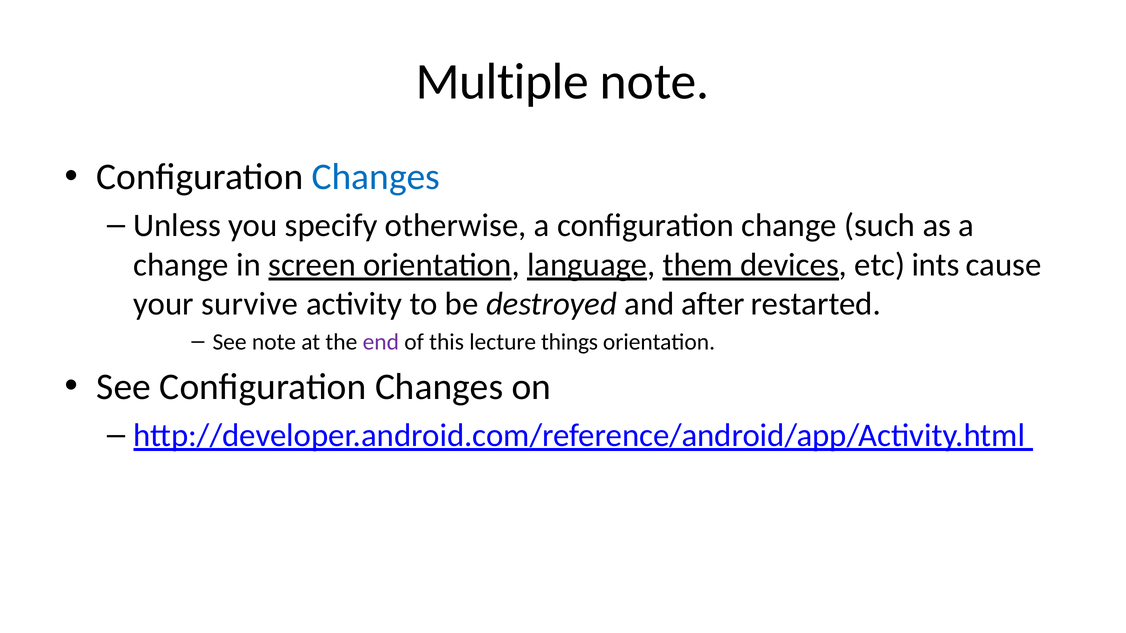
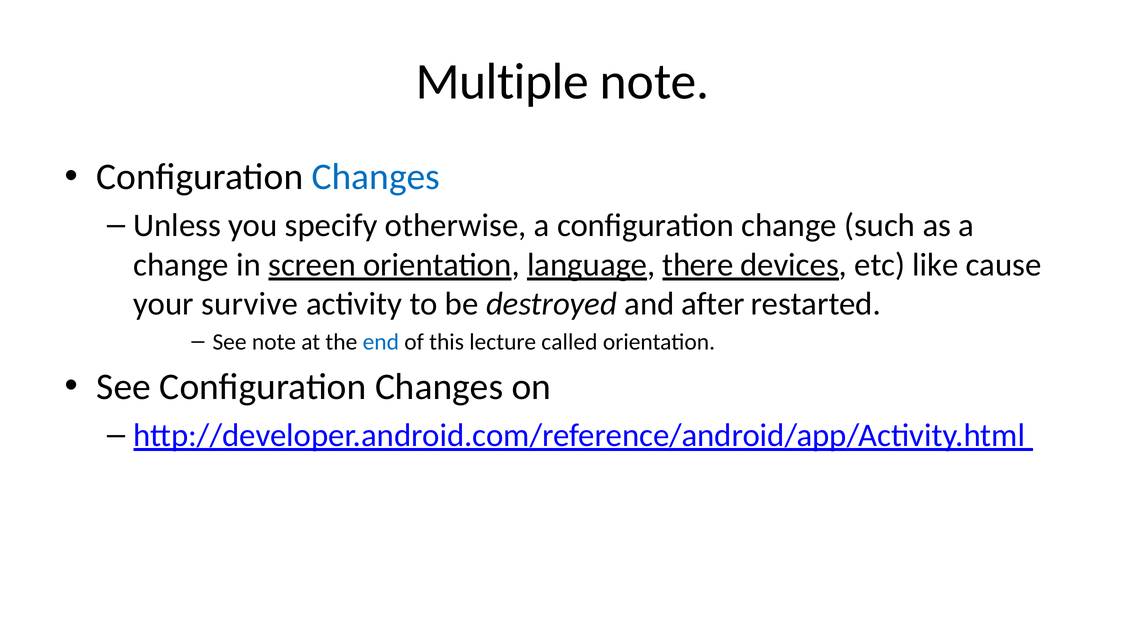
them: them -> there
ints: ints -> like
end colour: purple -> blue
things: things -> called
